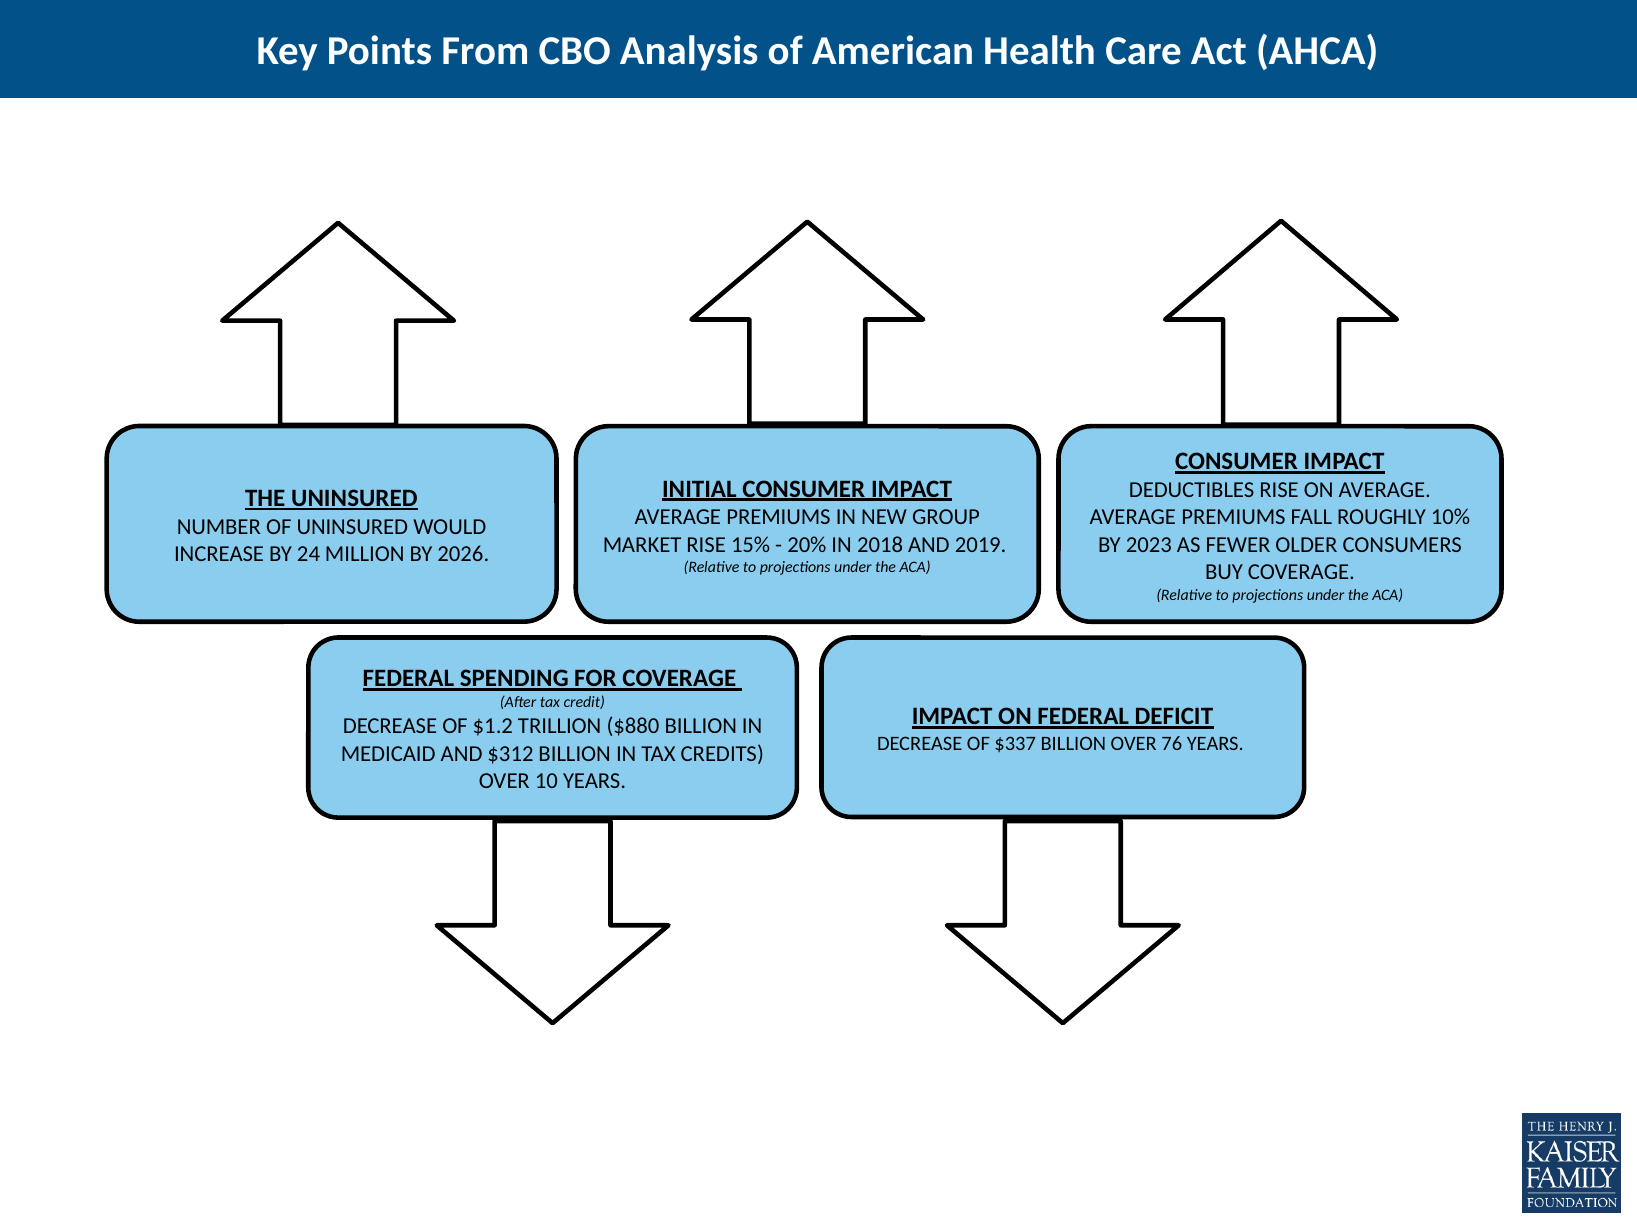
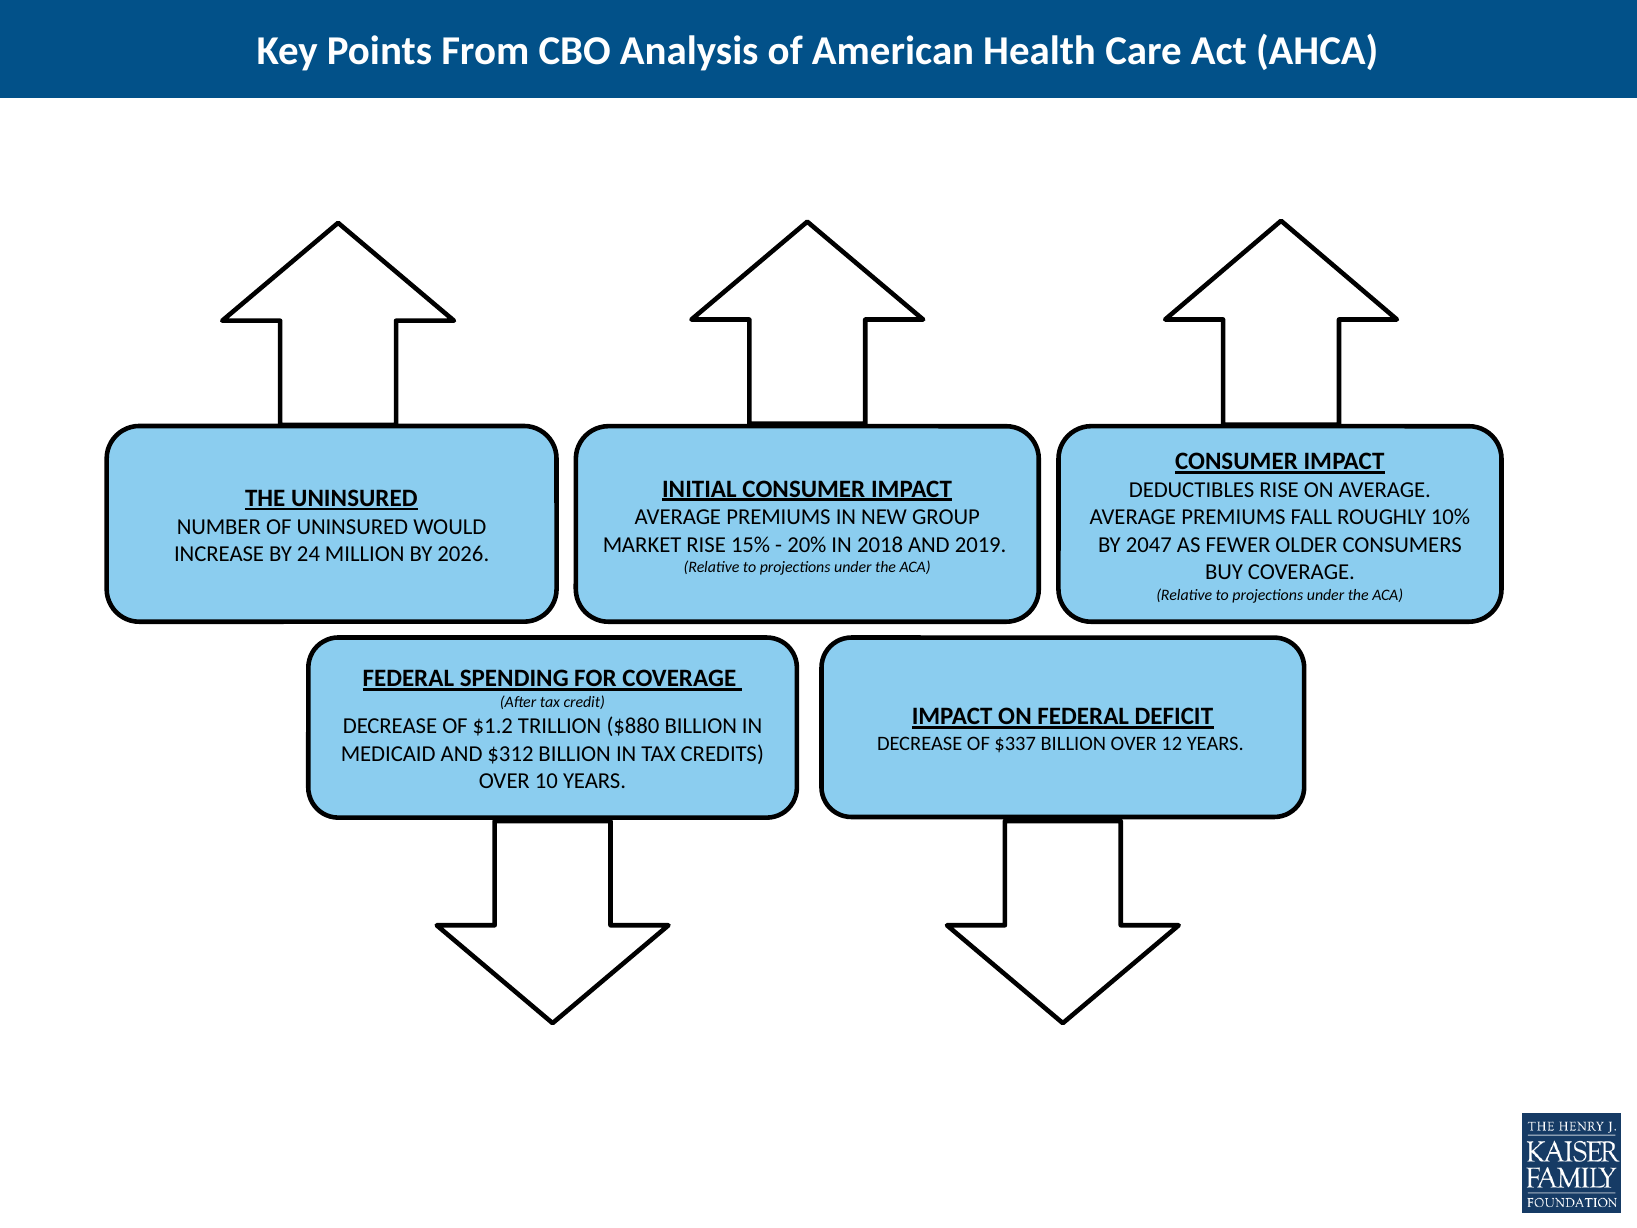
2023: 2023 -> 2047
76: 76 -> 12
